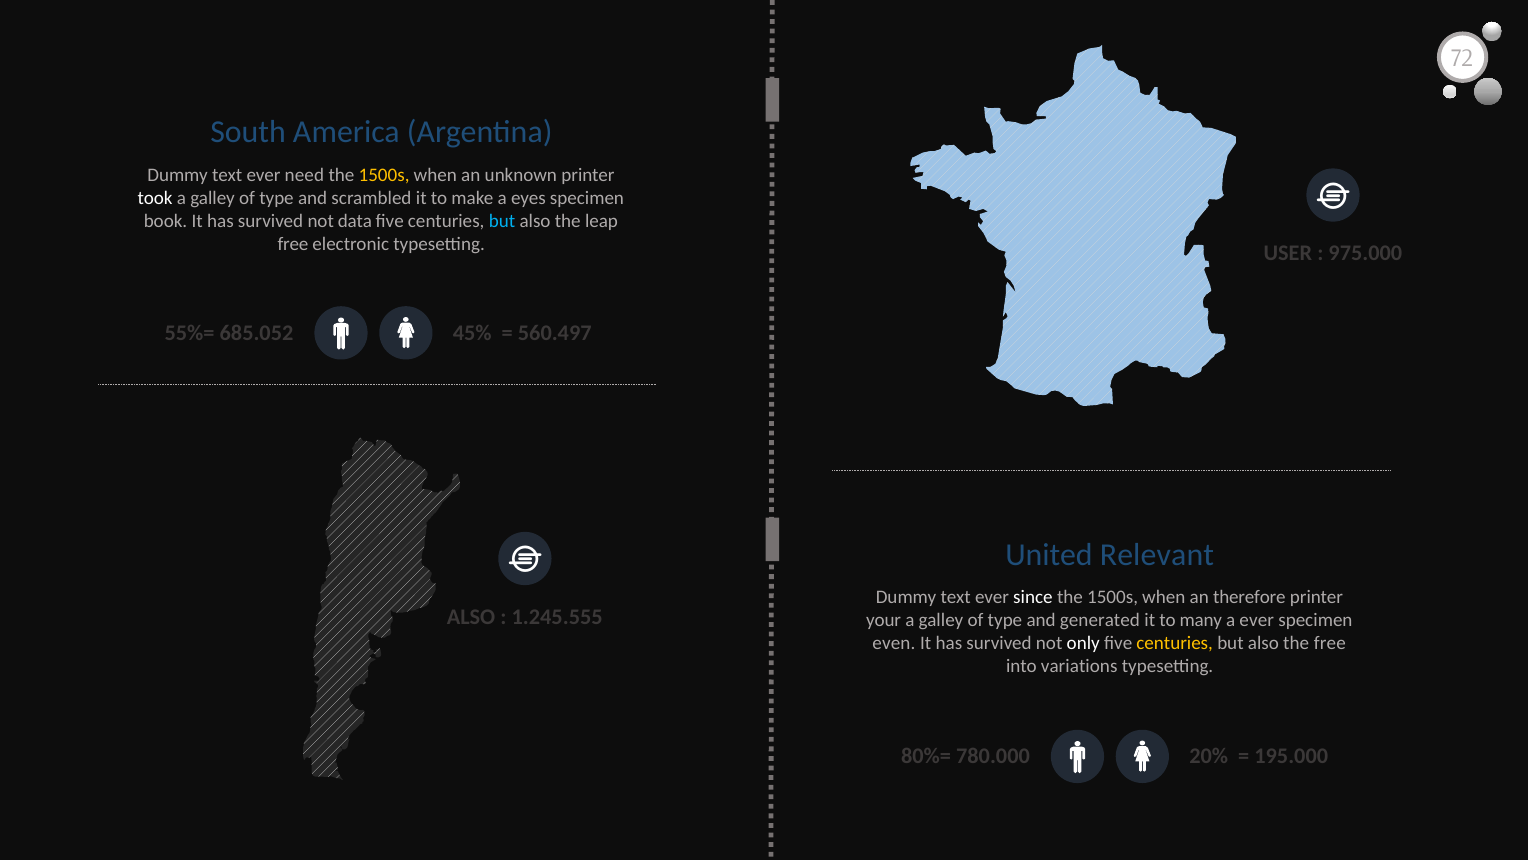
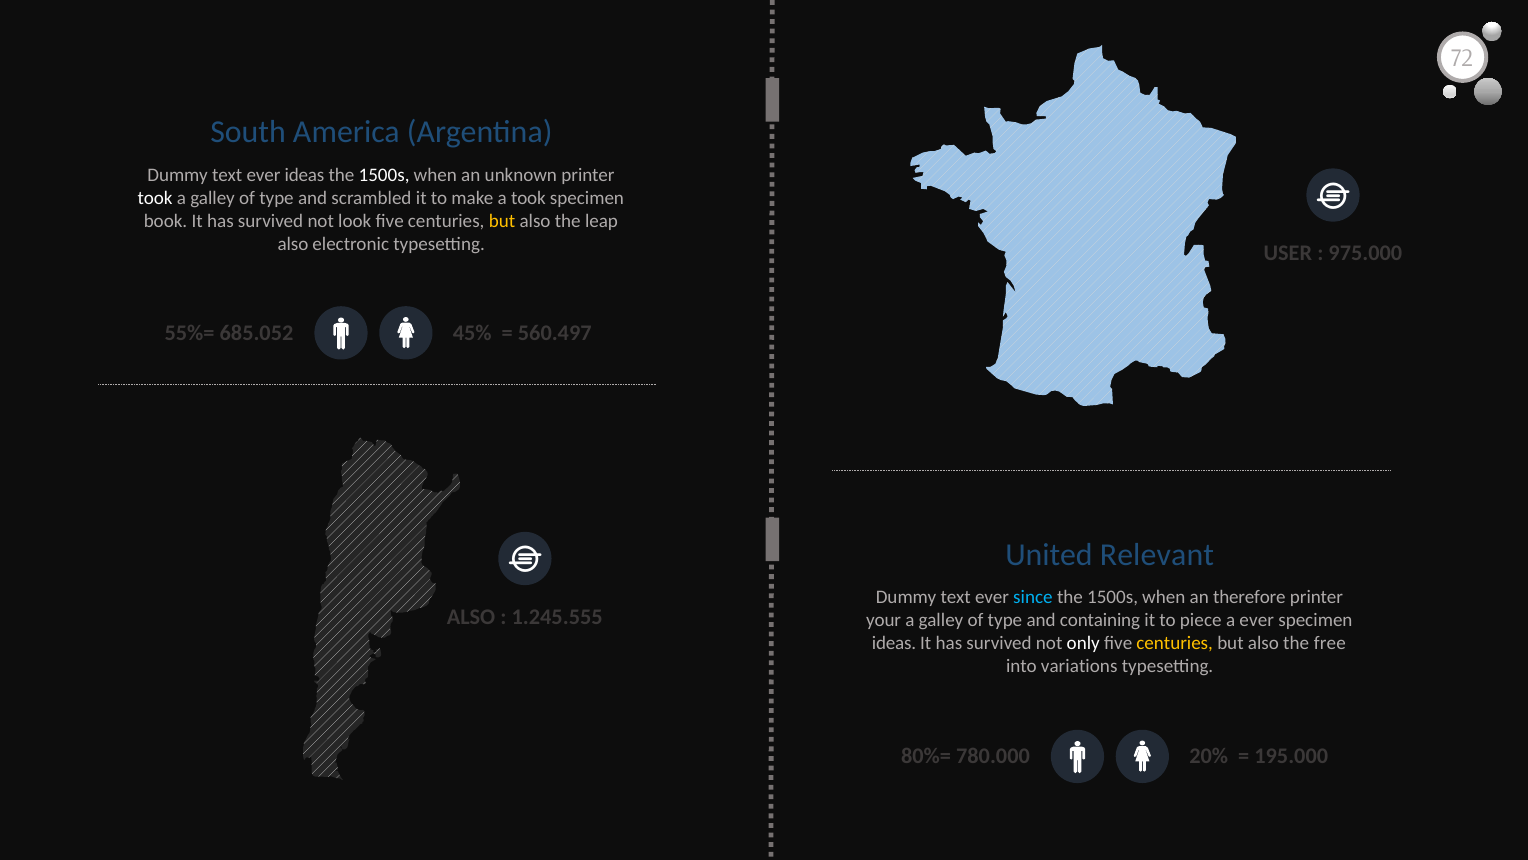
ever need: need -> ideas
1500s at (384, 175) colour: yellow -> white
a eyes: eyes -> took
data: data -> look
but at (502, 221) colour: light blue -> yellow
free at (293, 244): free -> also
since colour: white -> light blue
generated: generated -> containing
many: many -> piece
even at (894, 643): even -> ideas
